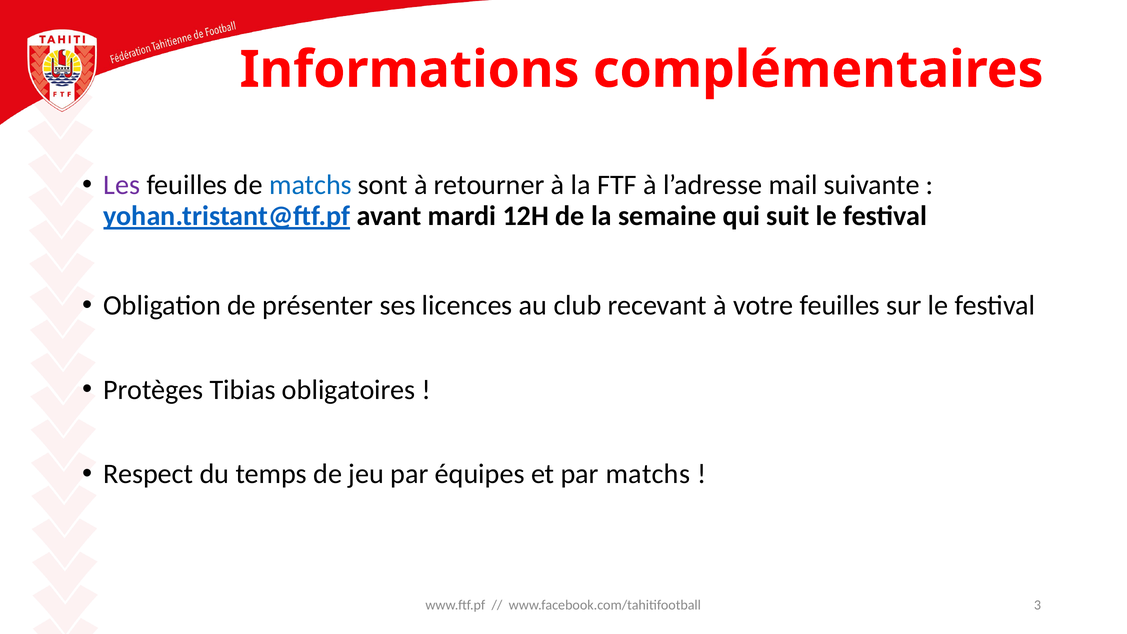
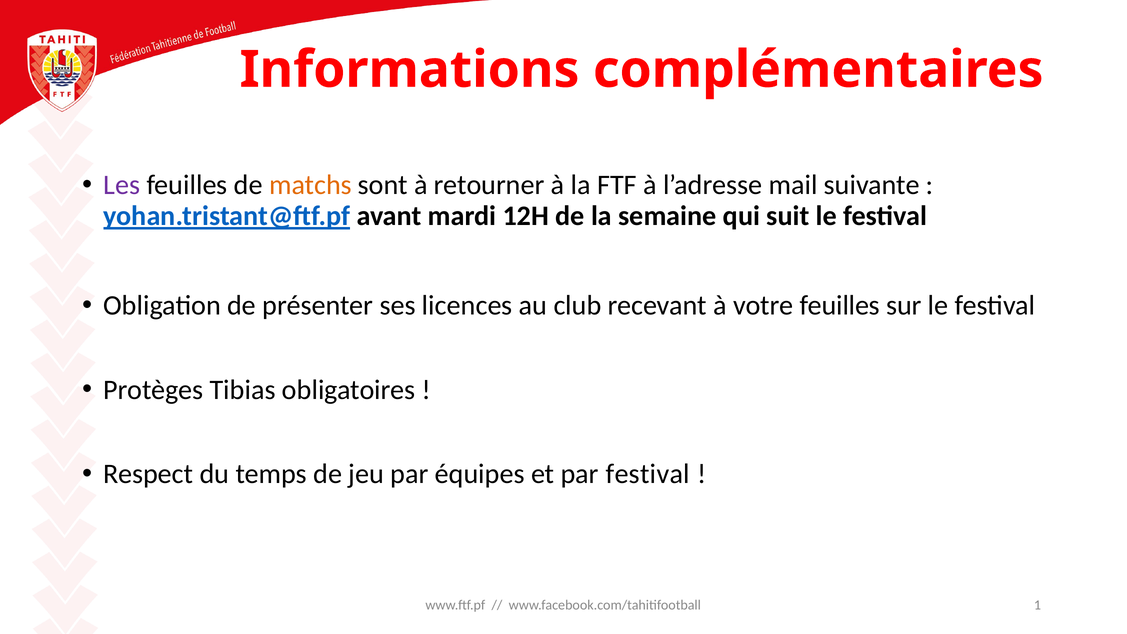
matchs at (310, 185) colour: blue -> orange
par matchs: matchs -> festival
3: 3 -> 1
